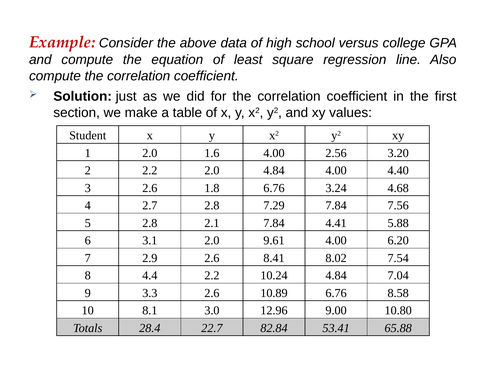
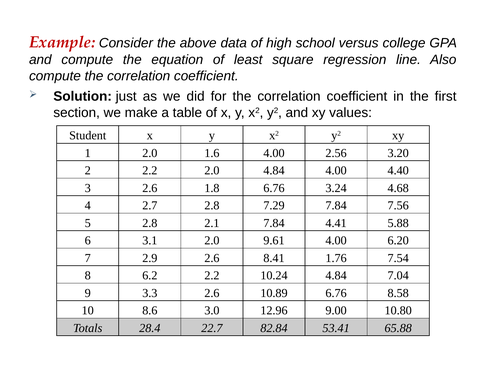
8.02: 8.02 -> 1.76
4.4: 4.4 -> 6.2
8.1: 8.1 -> 8.6
